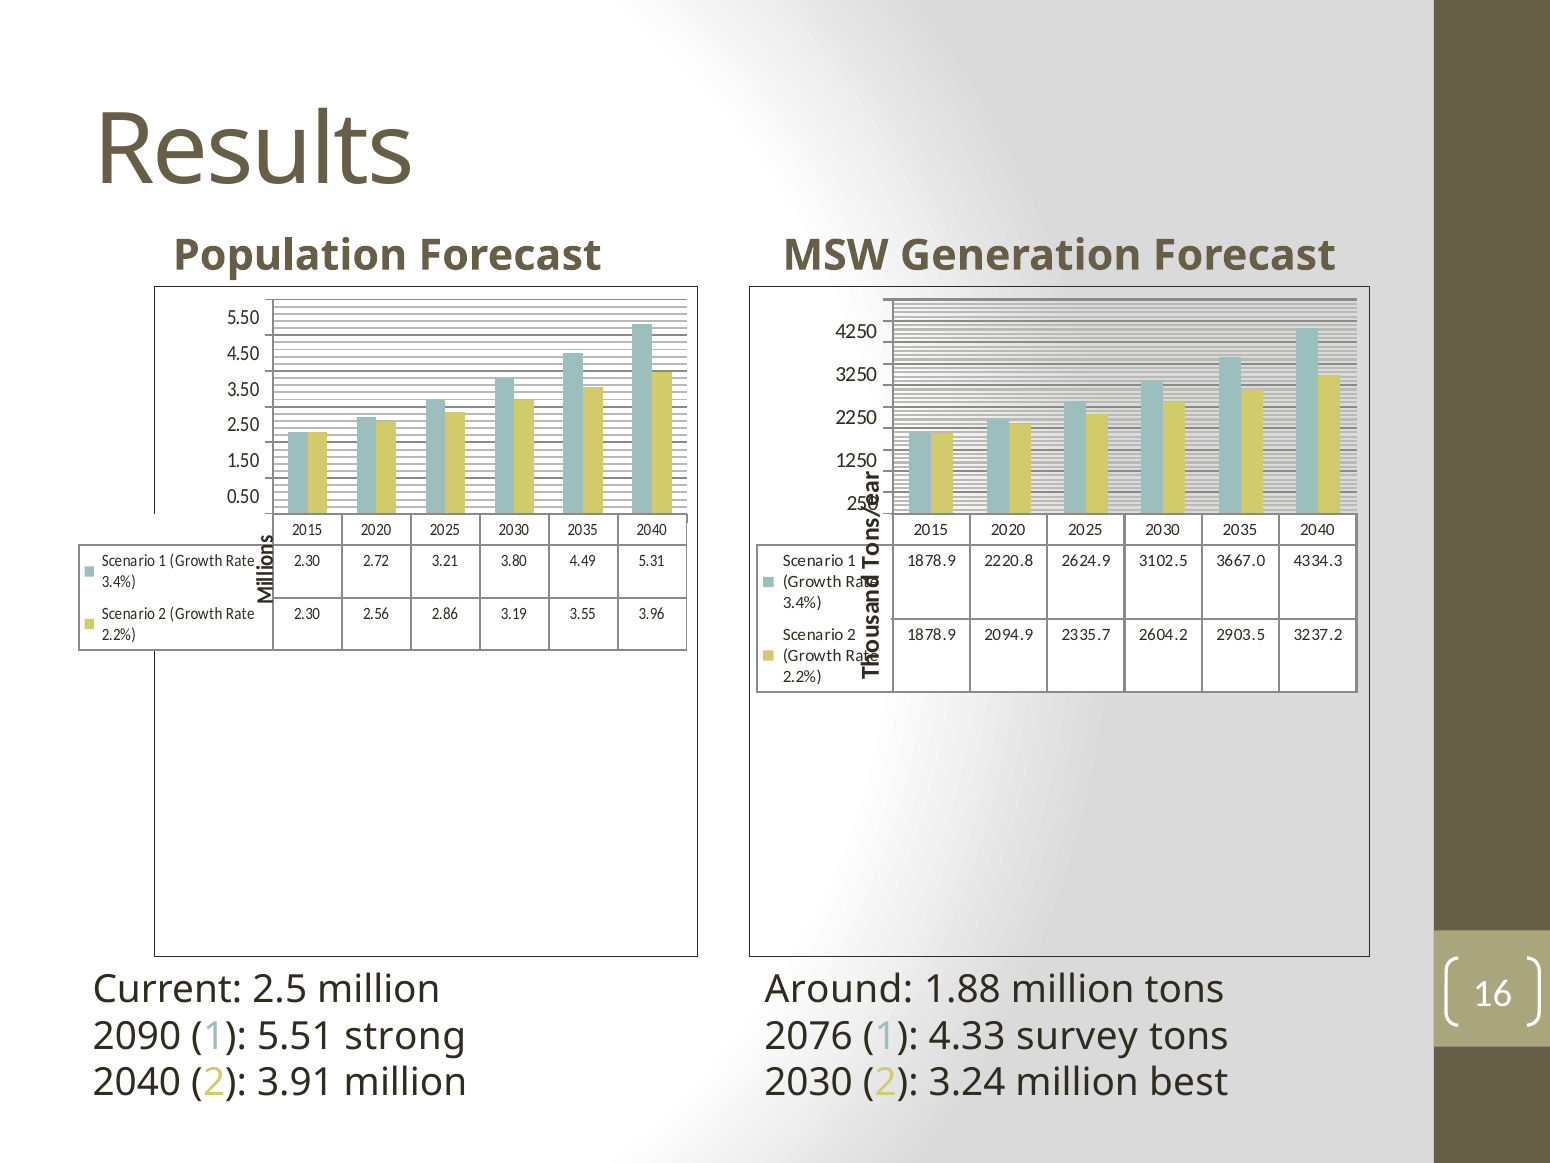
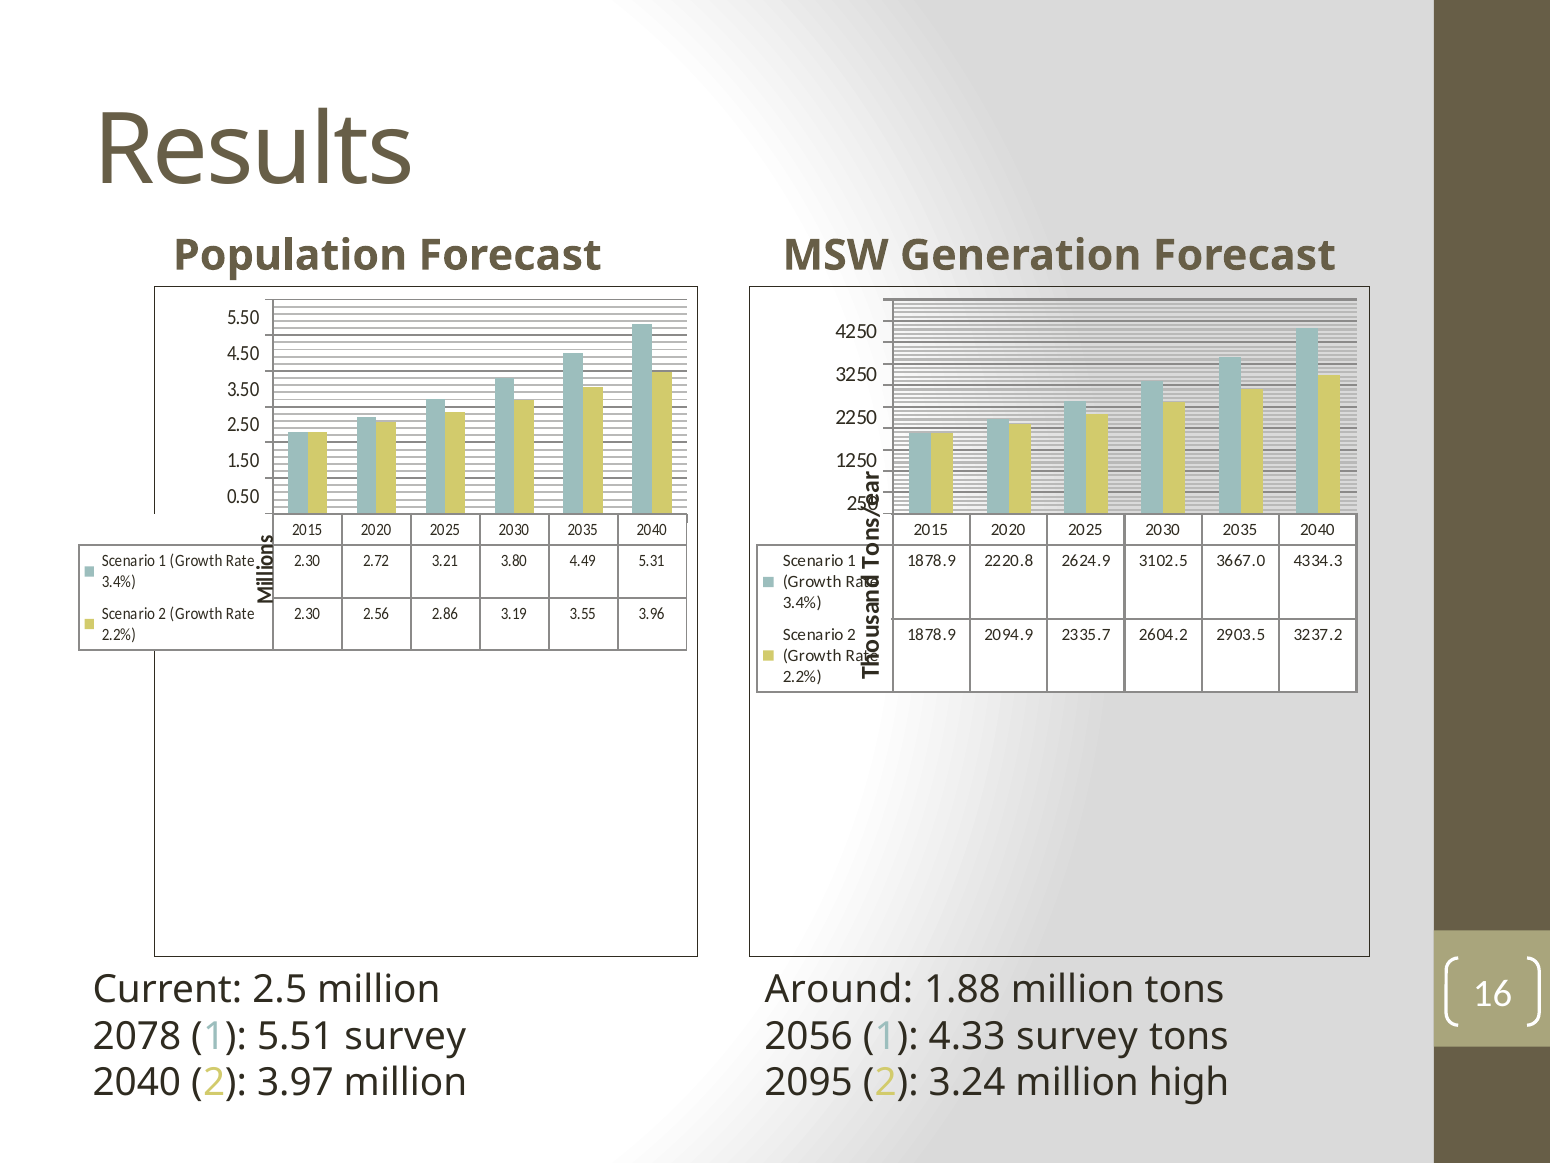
2090: 2090 -> 2078
5.51 strong: strong -> survey
2076: 2076 -> 2056
3.91: 3.91 -> 3.97
2030 at (809, 1082): 2030 -> 2095
best: best -> high
